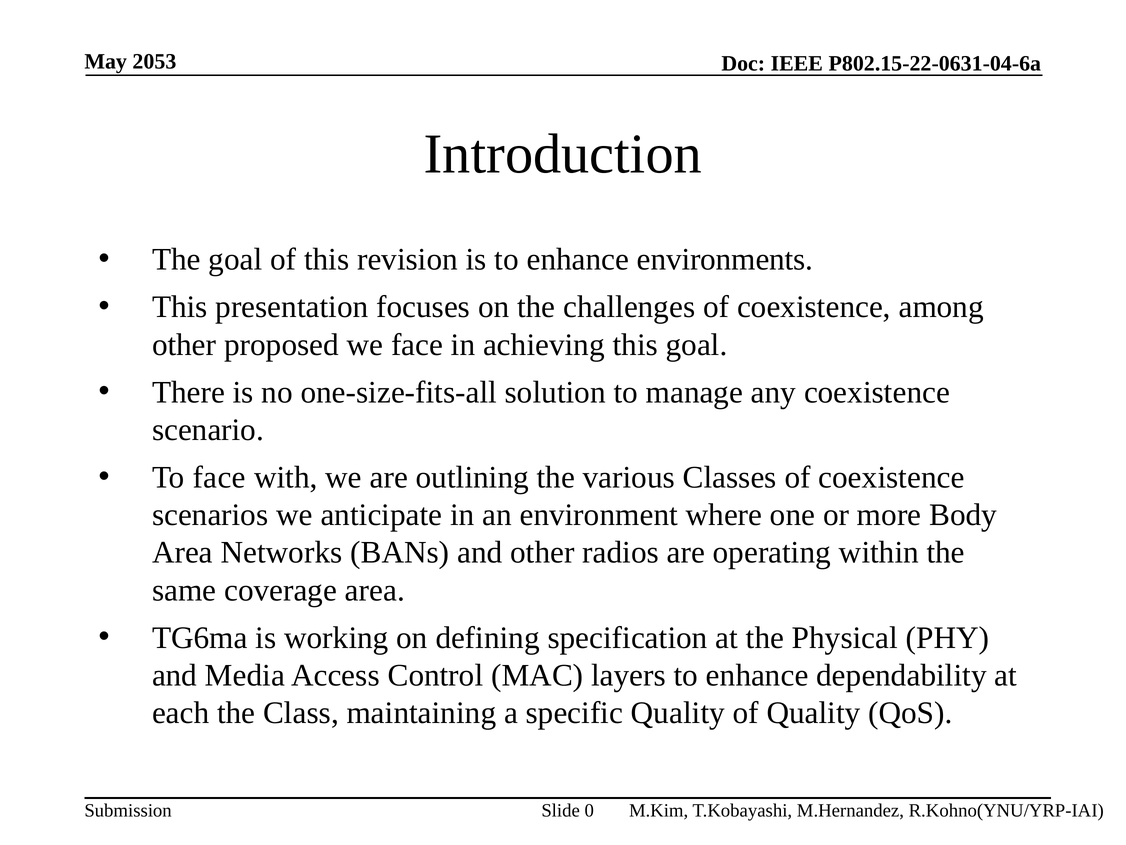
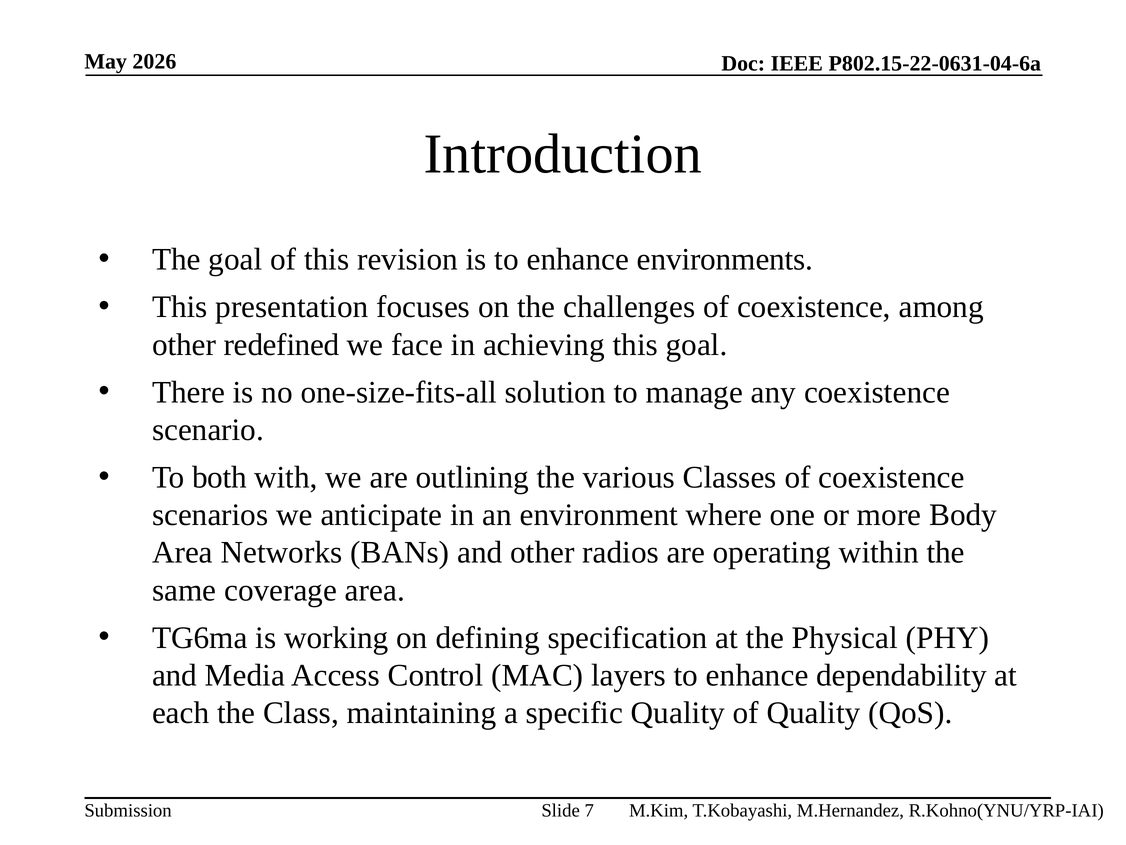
2053: 2053 -> 2026
proposed: proposed -> redefined
To face: face -> both
0: 0 -> 7
